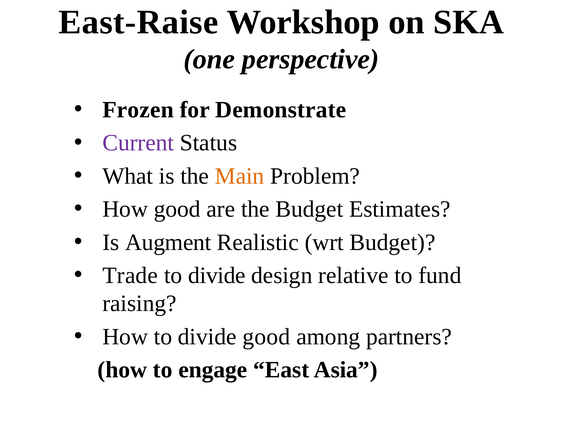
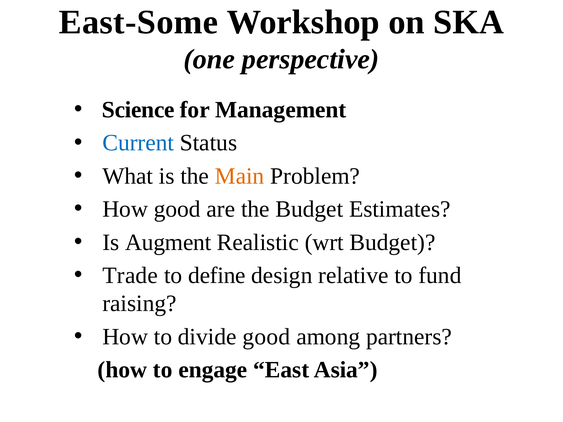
East-Raise: East-Raise -> East-Some
Frozen: Frozen -> Science
Demonstrate: Demonstrate -> Management
Current colour: purple -> blue
divide at (217, 276): divide -> define
